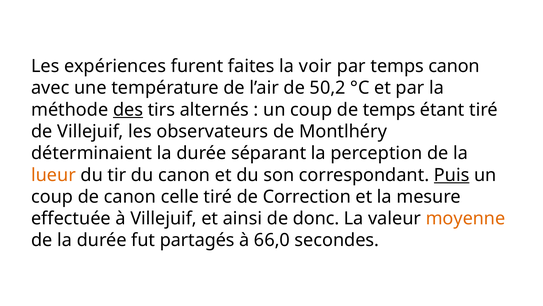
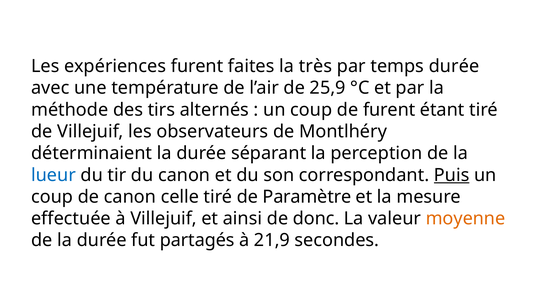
voir: voir -> très
temps canon: canon -> durée
50,2: 50,2 -> 25,9
des underline: present -> none
de temps: temps -> furent
lueur colour: orange -> blue
Correction: Correction -> Paramètre
66,0: 66,0 -> 21,9
